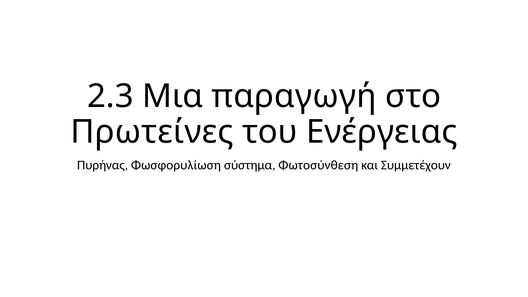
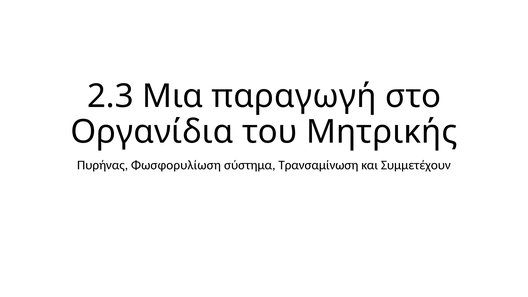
Πρωτείνες: Πρωτείνες -> Οργανίδια
Ενέργειας: Ενέργειας -> Μητρικής
Φωτοσύνθεση: Φωτοσύνθεση -> Τρανσαμίνωση
